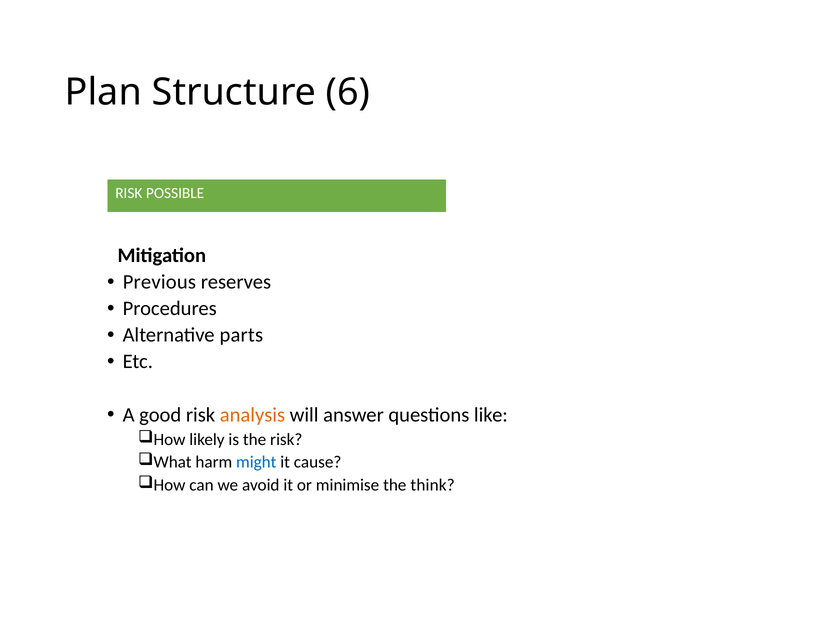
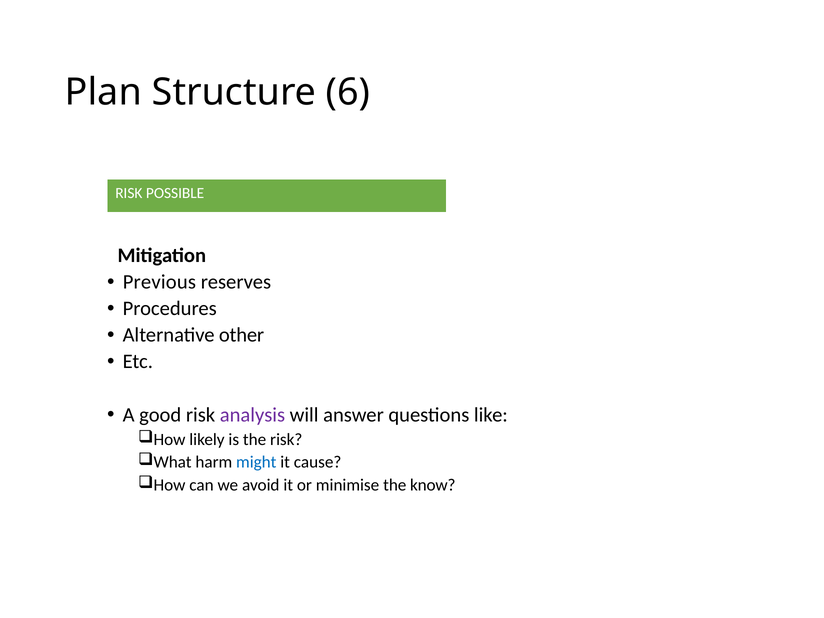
parts: parts -> other
analysis colour: orange -> purple
think: think -> know
